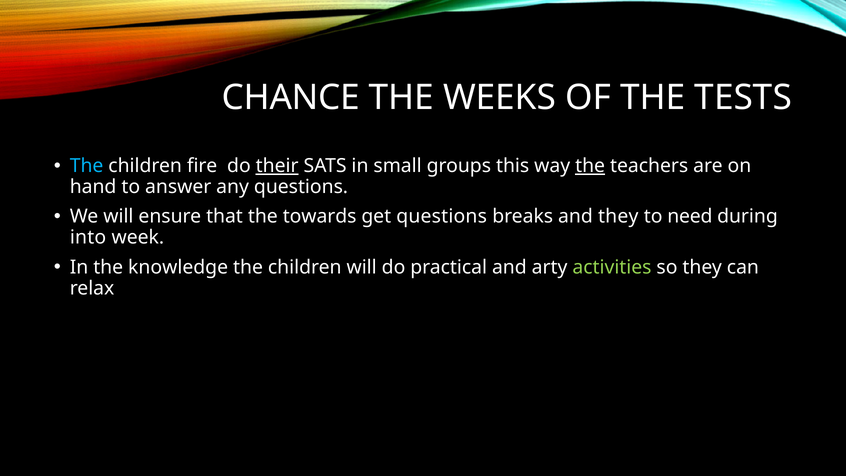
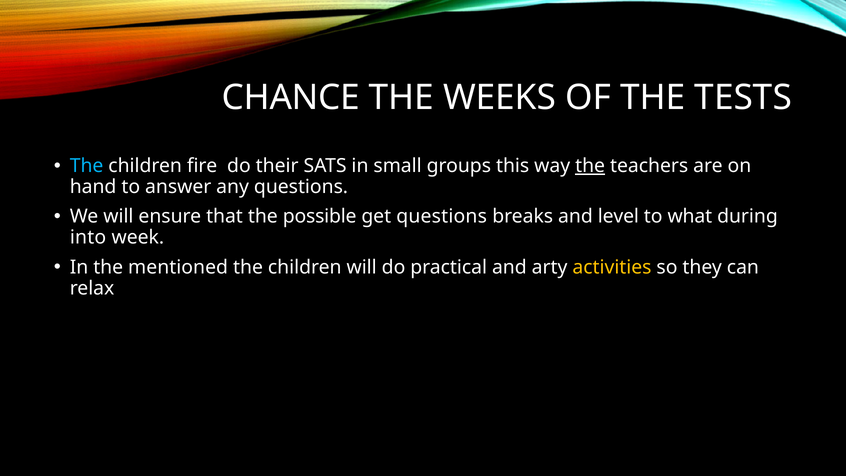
their underline: present -> none
towards: towards -> possible
and they: they -> level
need: need -> what
knowledge: knowledge -> mentioned
activities colour: light green -> yellow
